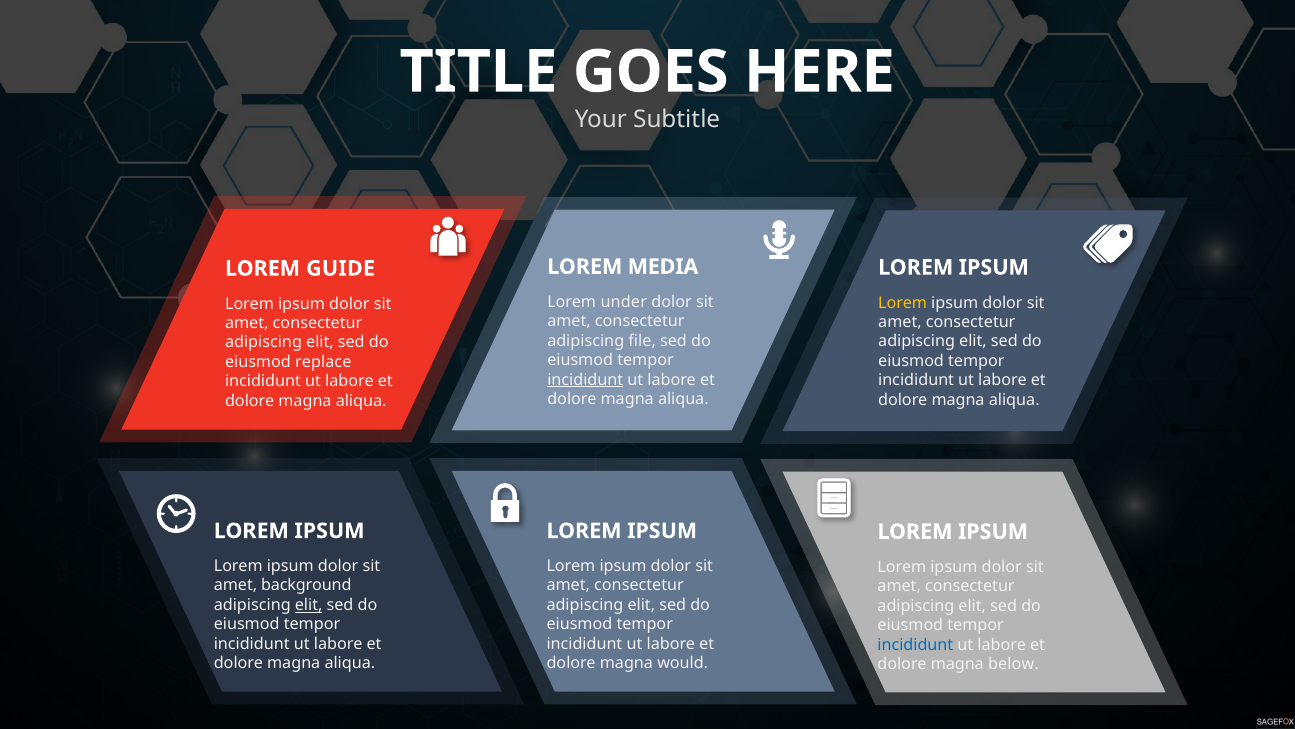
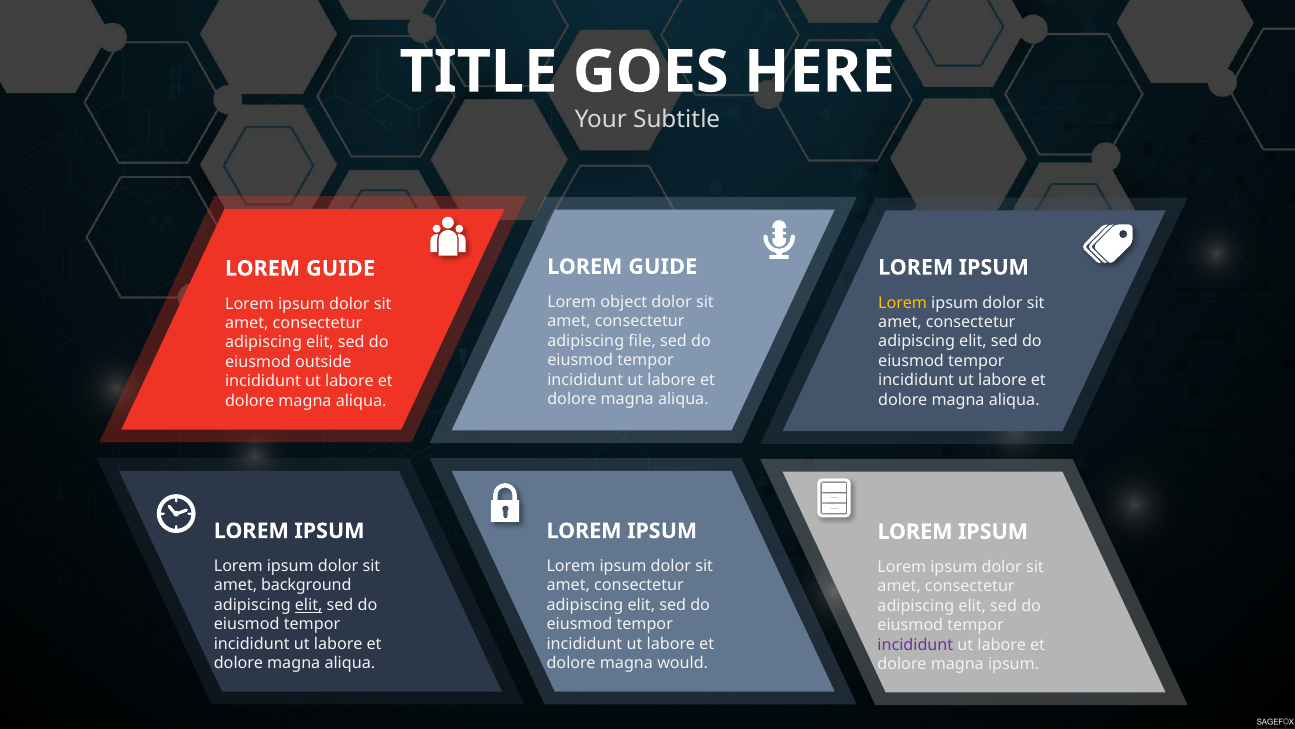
MEDIA at (663, 267): MEDIA -> GUIDE
under: under -> object
replace: replace -> outside
incididunt at (585, 379) underline: present -> none
incididunt at (915, 644) colour: blue -> purple
magna below: below -> ipsum
